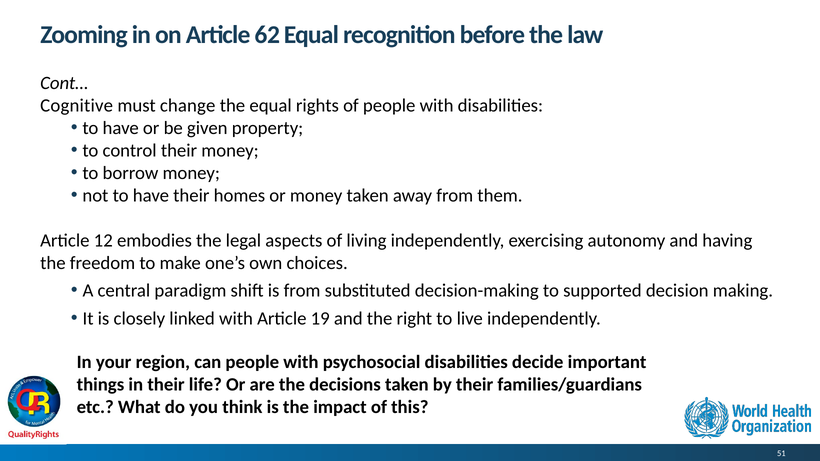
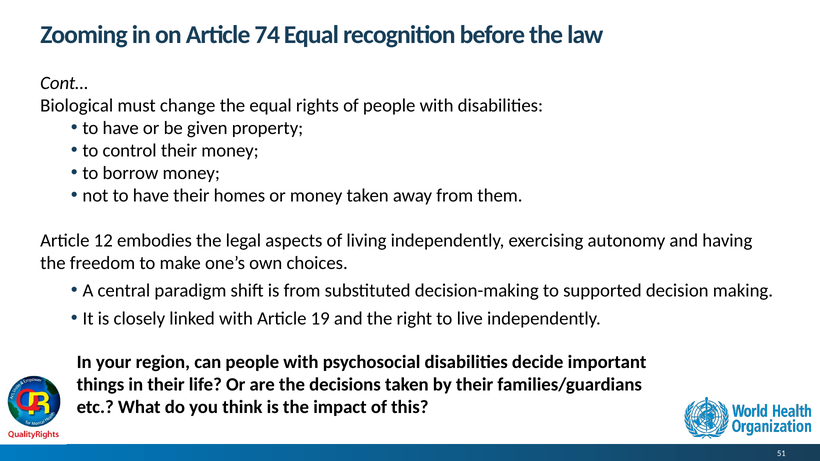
62: 62 -> 74
Cognitive: Cognitive -> Biological
